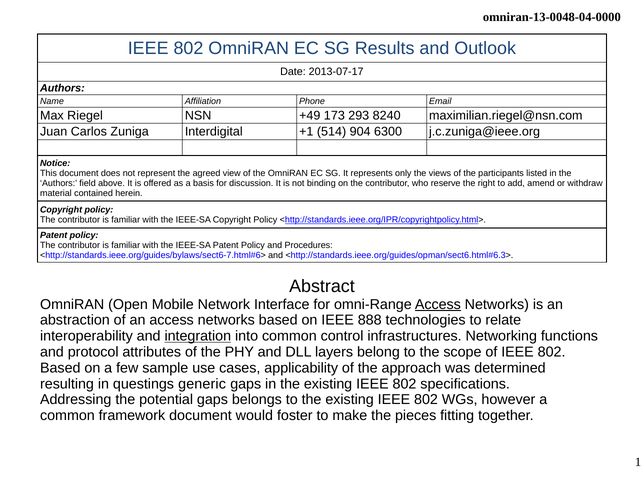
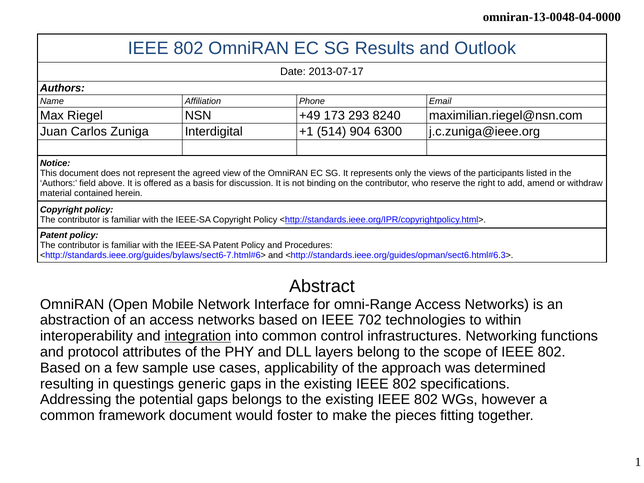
Access at (438, 304) underline: present -> none
888: 888 -> 702
relate: relate -> within
